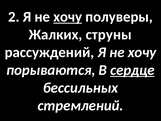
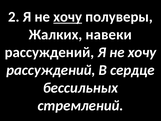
струны: струны -> навеки
порываются at (51, 70): порываются -> рассуждений
сердце underline: present -> none
